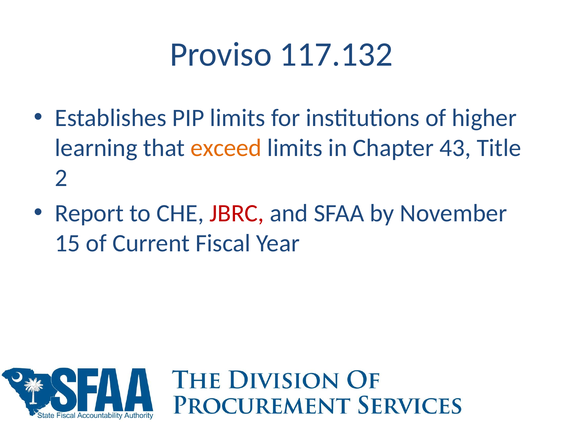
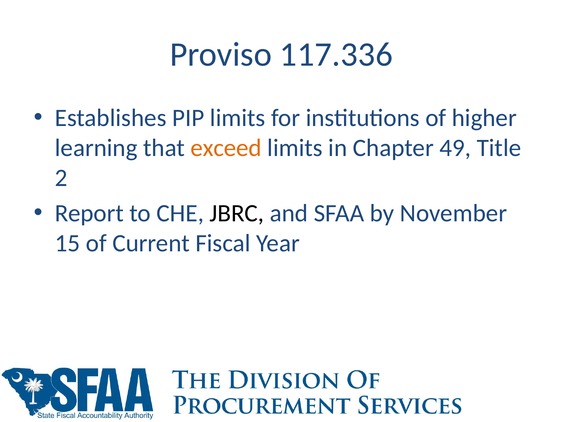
117.132: 117.132 -> 117.336
43: 43 -> 49
JBRC colour: red -> black
